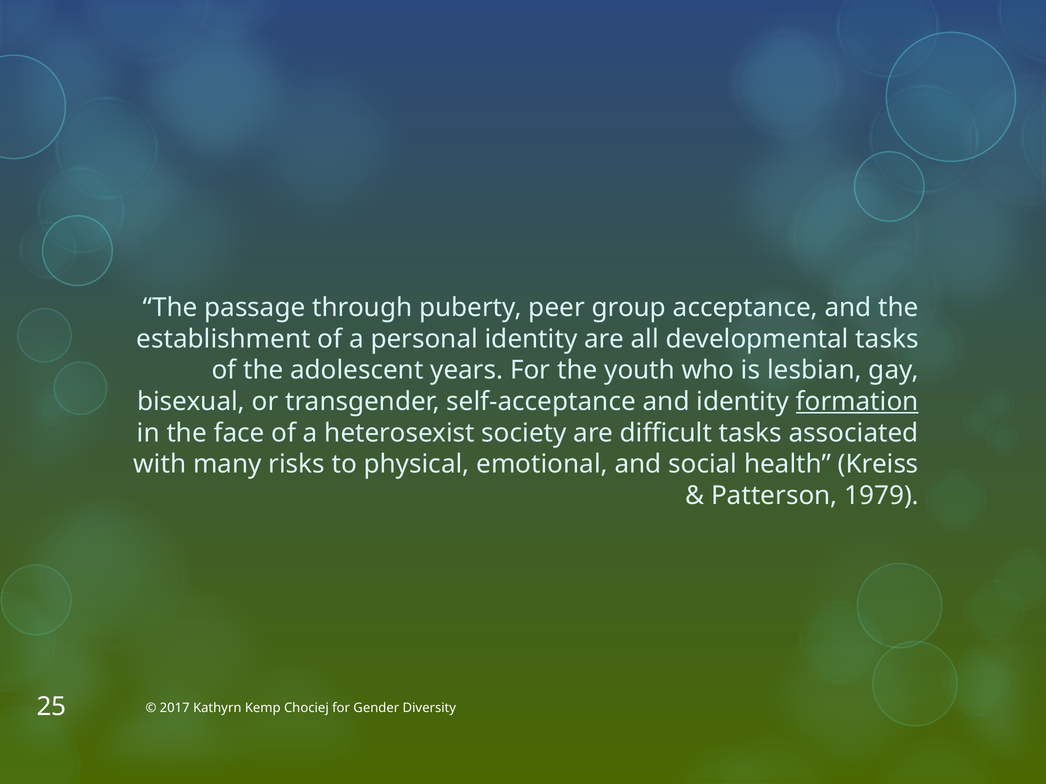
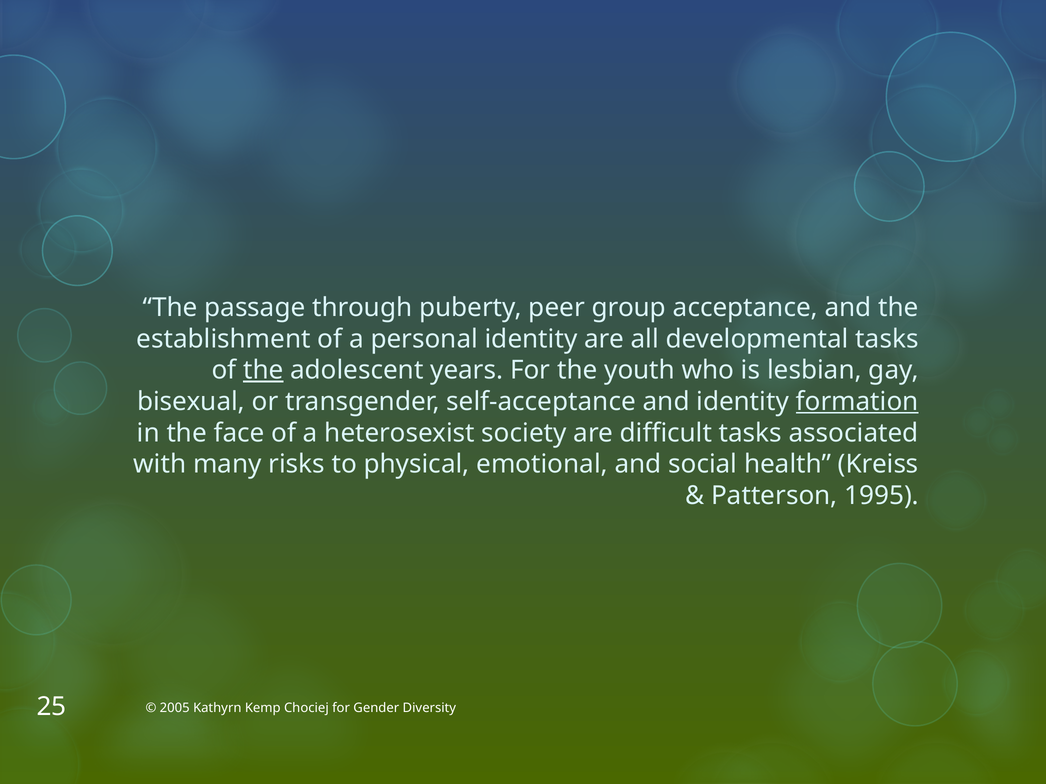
the at (263, 370) underline: none -> present
1979: 1979 -> 1995
2017: 2017 -> 2005
